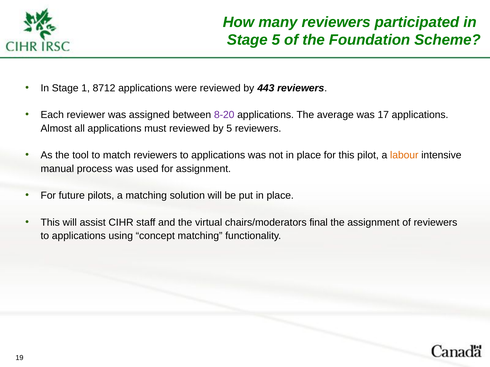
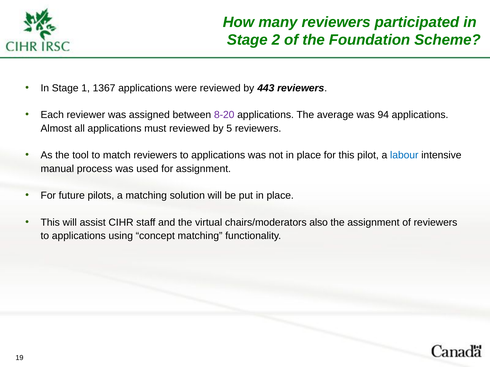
Stage 5: 5 -> 2
8712: 8712 -> 1367
17: 17 -> 94
labour colour: orange -> blue
final: final -> also
